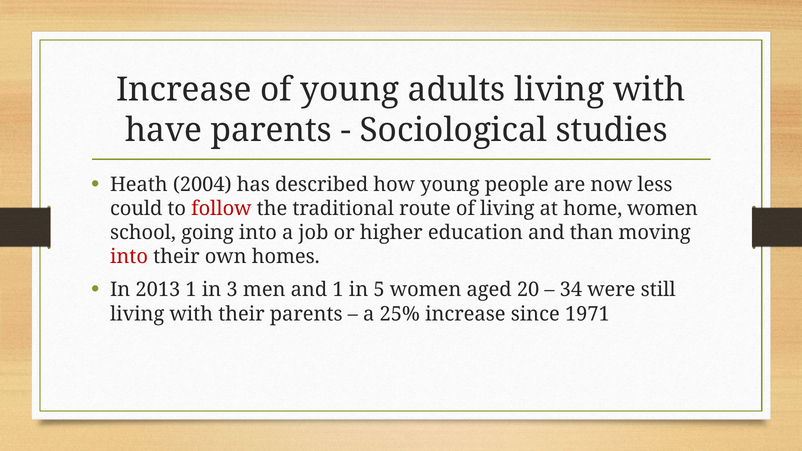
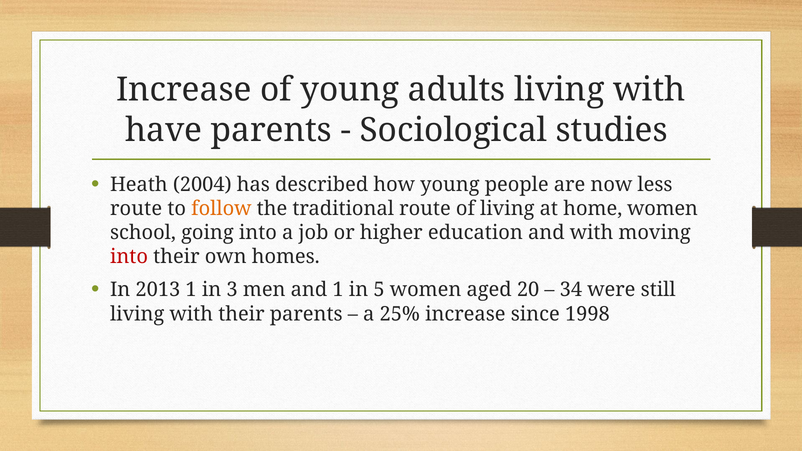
could at (136, 209): could -> route
follow colour: red -> orange
and than: than -> with
1971: 1971 -> 1998
